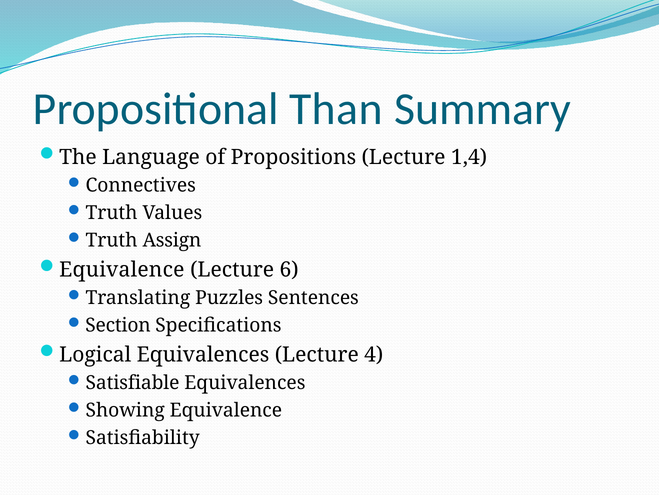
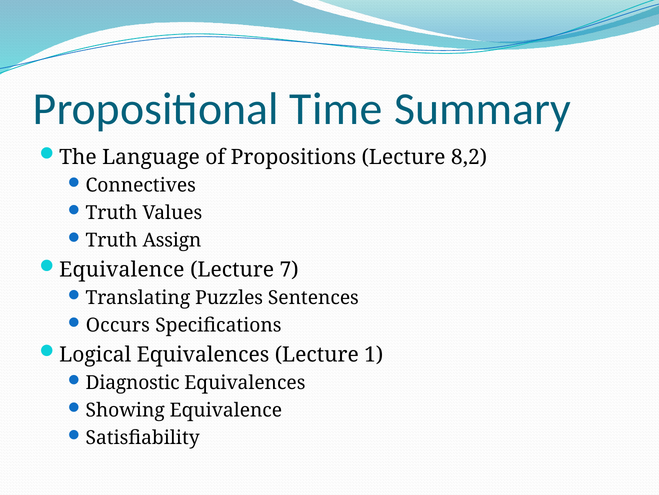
Than: Than -> Time
1,4: 1,4 -> 8,2
6: 6 -> 7
Section: Section -> Occurs
4: 4 -> 1
Satisfiable: Satisfiable -> Diagnostic
